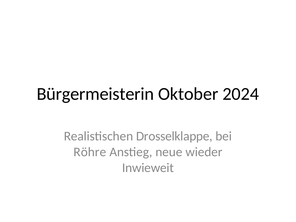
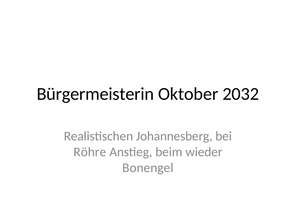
2024: 2024 -> 2032
Drosselklappe: Drosselklappe -> Johannesberg
neue: neue -> beim
Inwieweit: Inwieweit -> Bonengel
